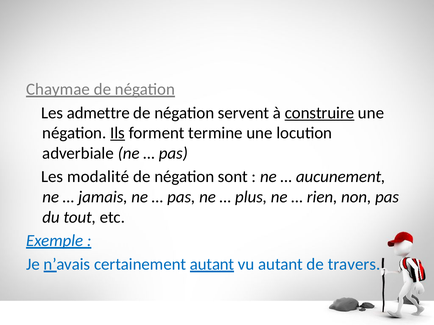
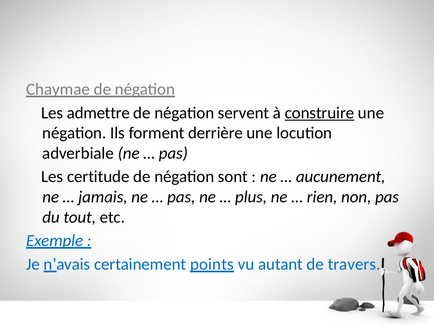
Ils underline: present -> none
termine: termine -> derrière
modalité: modalité -> certitude
certainement autant: autant -> points
